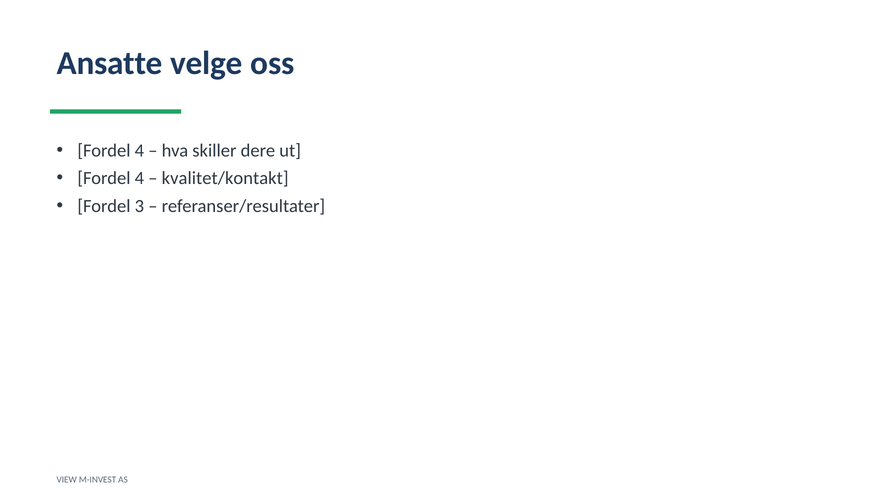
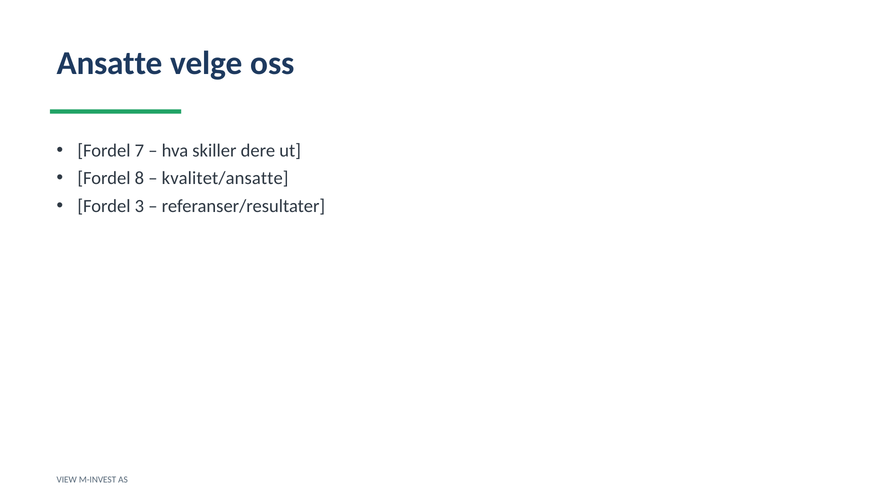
4 at (139, 151): 4 -> 7
4 at (139, 178): 4 -> 8
kvalitet/kontakt: kvalitet/kontakt -> kvalitet/ansatte
